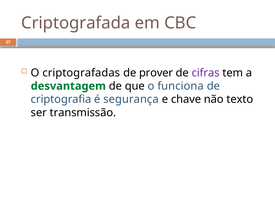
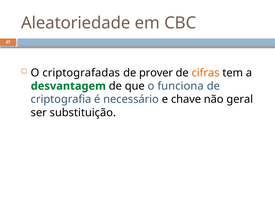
Criptografada: Criptografada -> Aleatoriedade
cifras colour: purple -> orange
segurança: segurança -> necessário
texto: texto -> geral
transmissão: transmissão -> substituição
